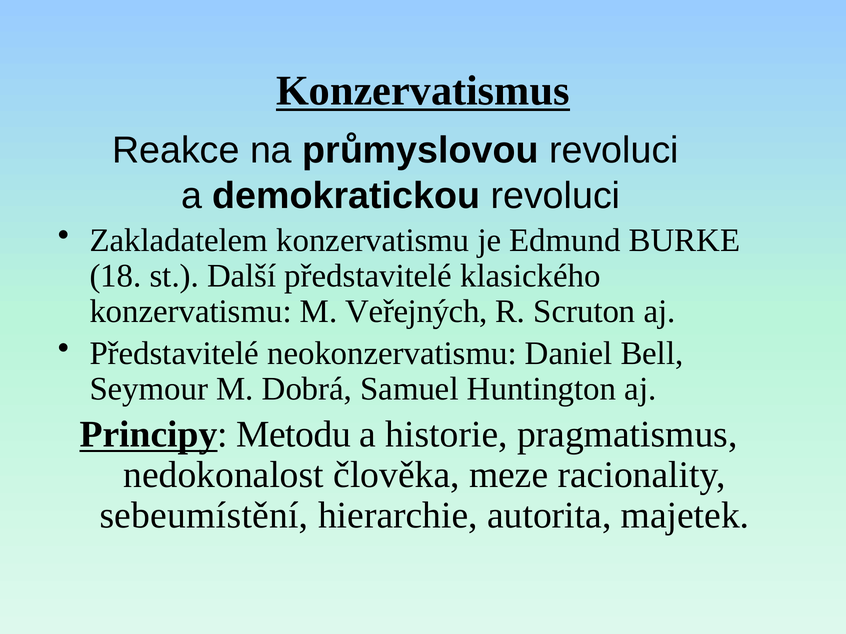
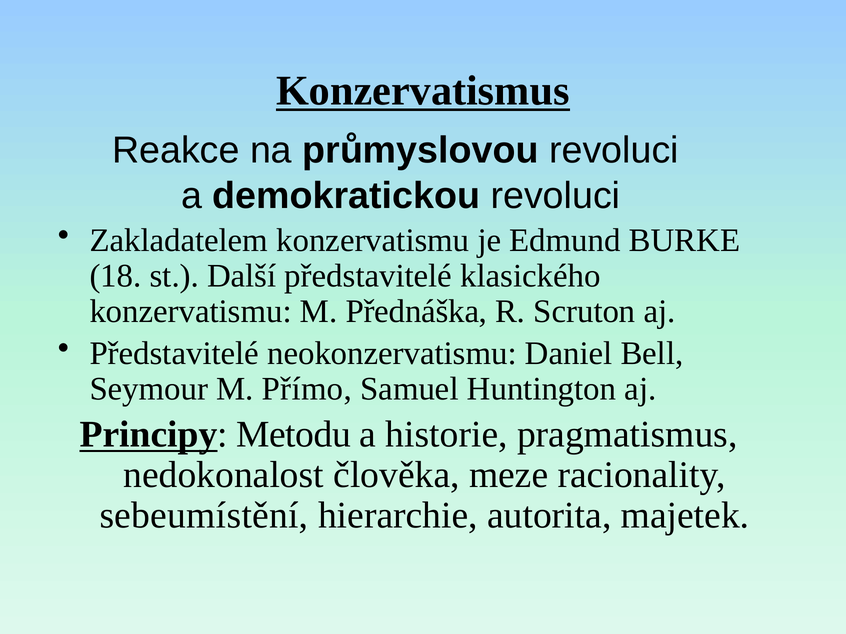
Veřejných: Veřejných -> Přednáška
Dobrá: Dobrá -> Přímo
